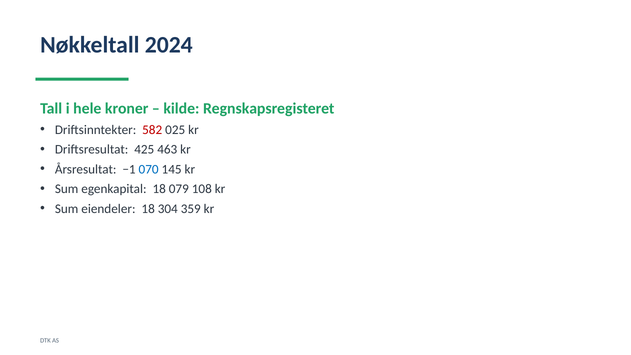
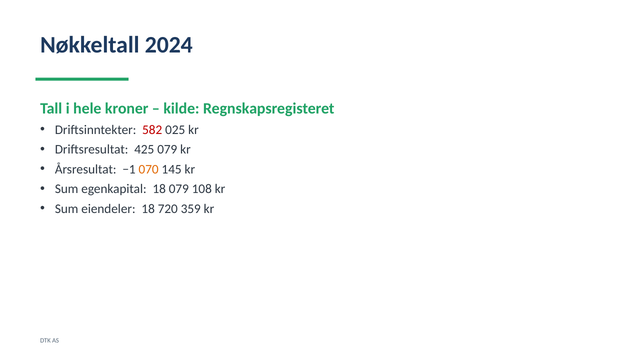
425 463: 463 -> 079
070 colour: blue -> orange
304: 304 -> 720
